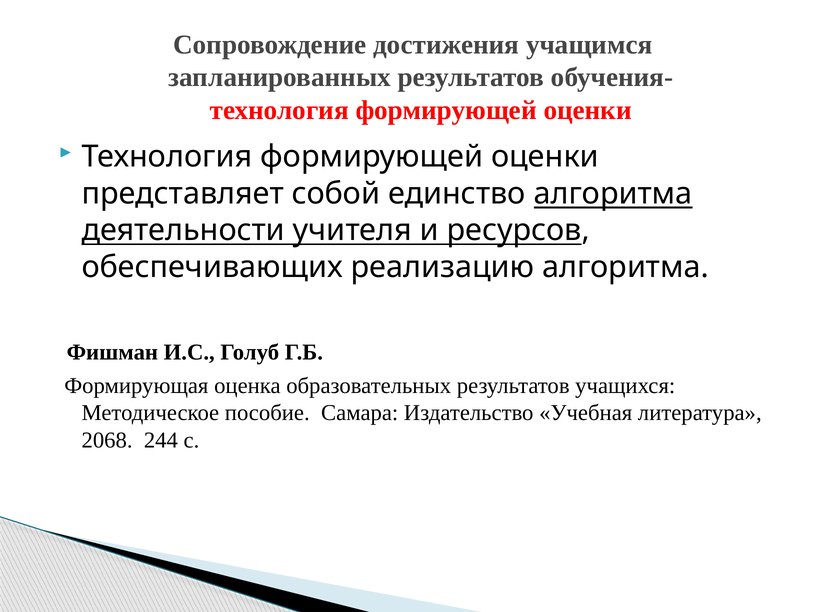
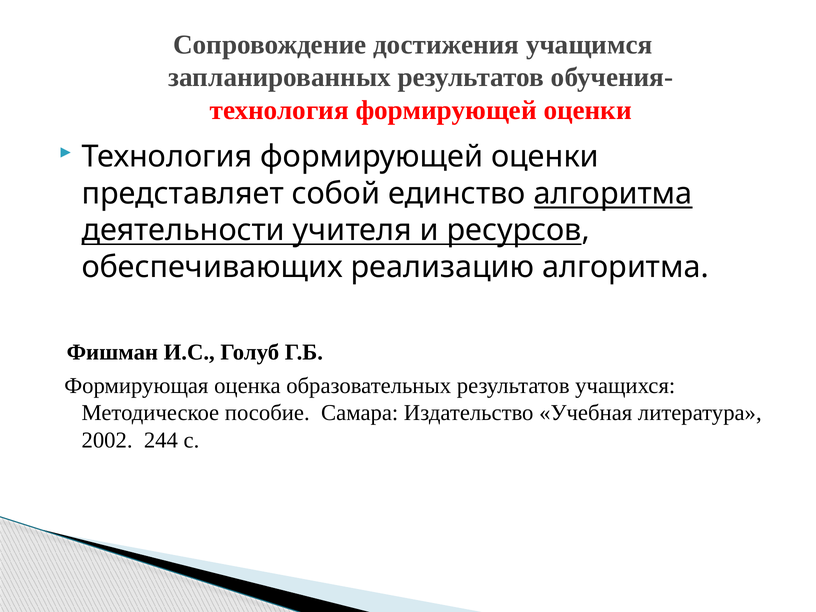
2068: 2068 -> 2002
